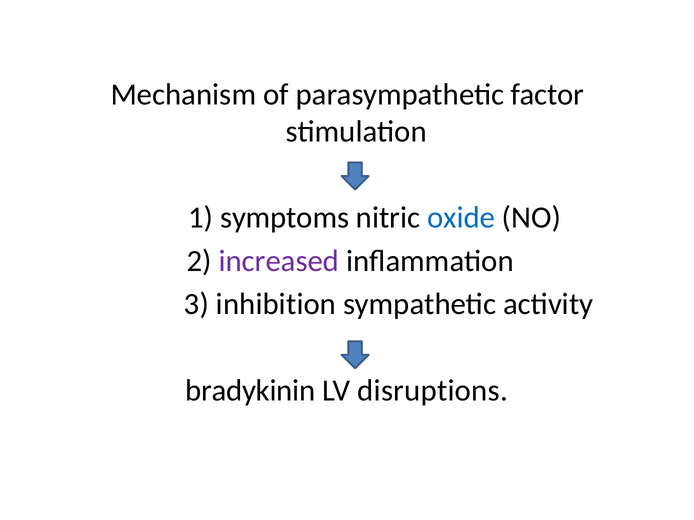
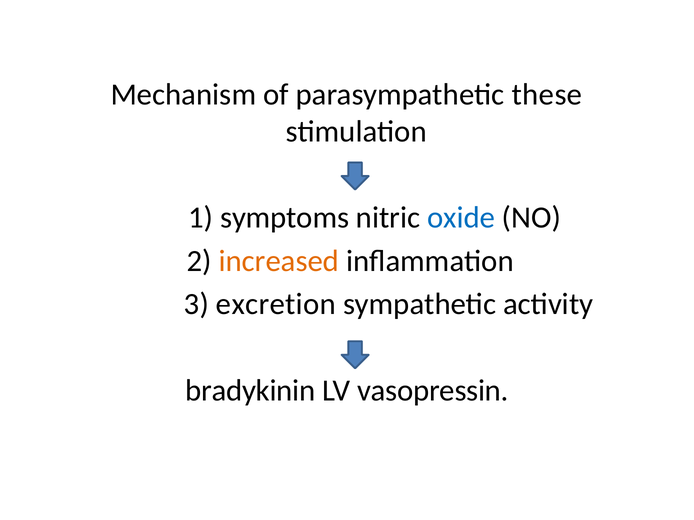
factor: factor -> these
increased colour: purple -> orange
inhibition: inhibition -> excretion
disruptions: disruptions -> vasopressin
